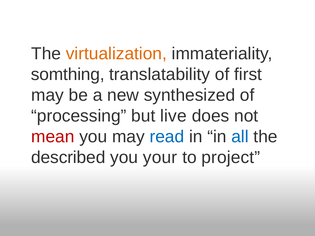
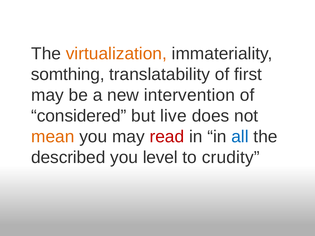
synthesized: synthesized -> intervention
processing: processing -> considered
mean colour: red -> orange
read colour: blue -> red
your: your -> level
project: project -> crudity
